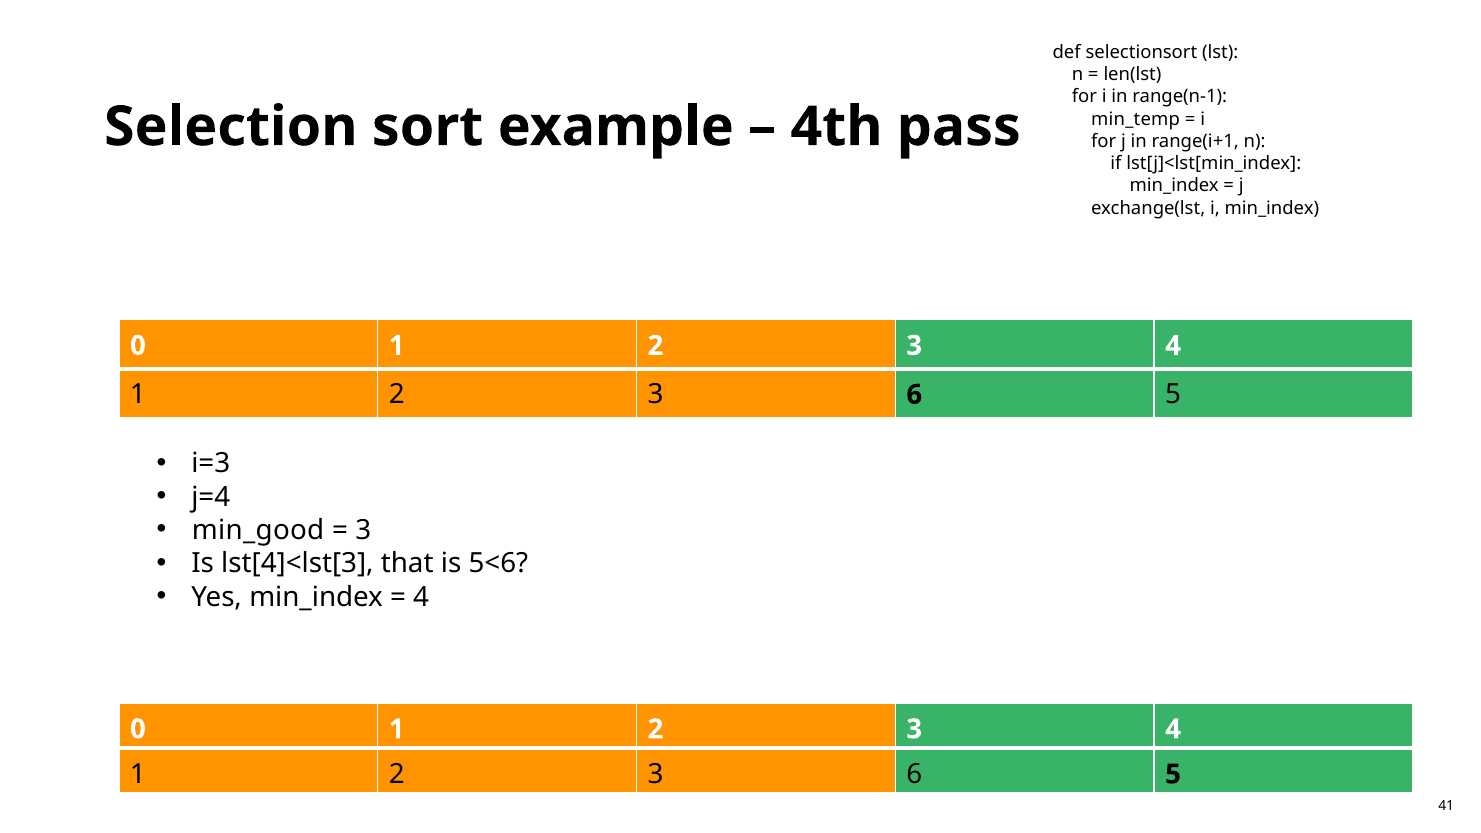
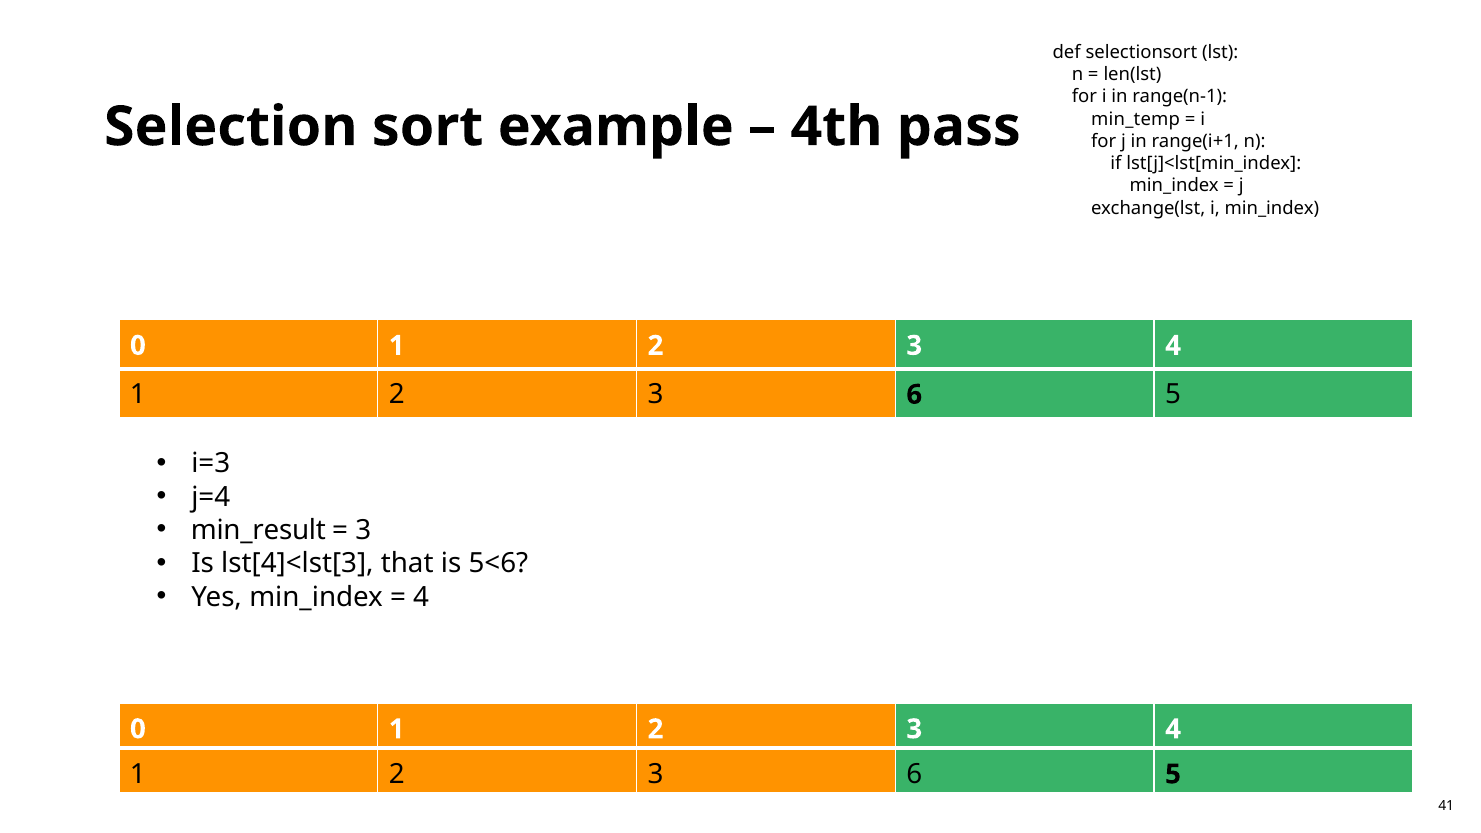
min_good: min_good -> min_result
